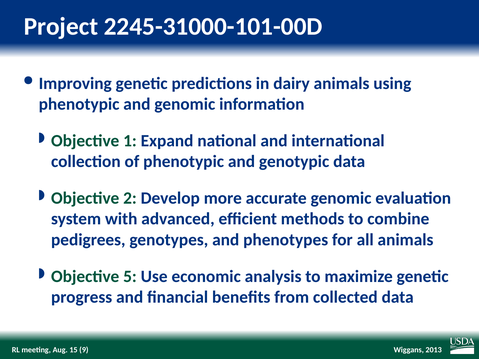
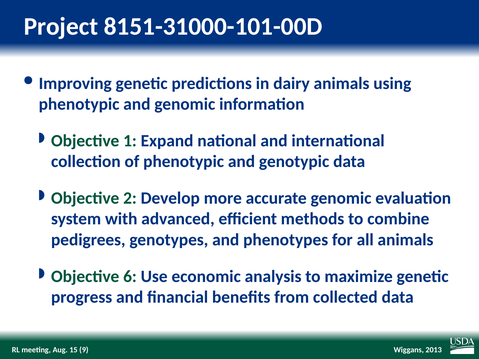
2245-31000-101-00D: 2245-31000-101-00D -> 8151-31000-101-00D
5: 5 -> 6
